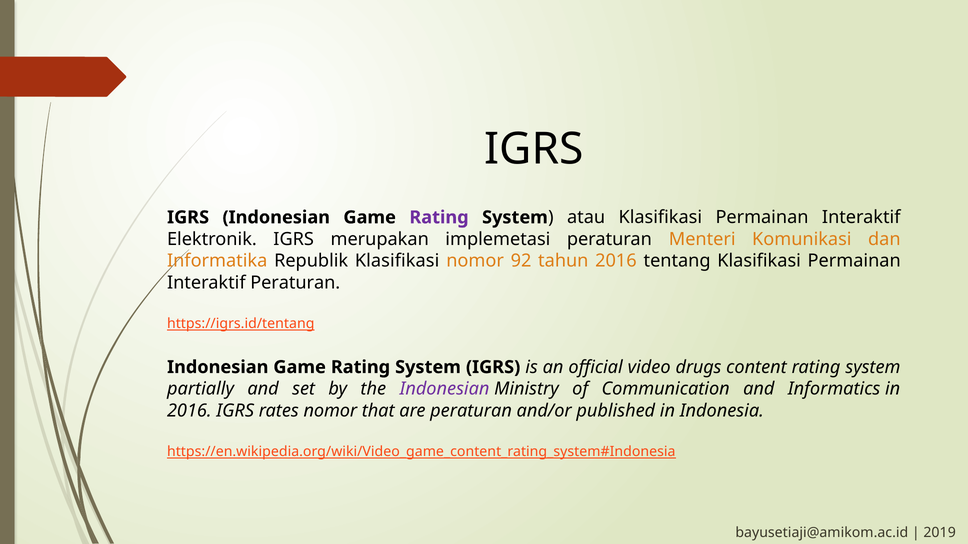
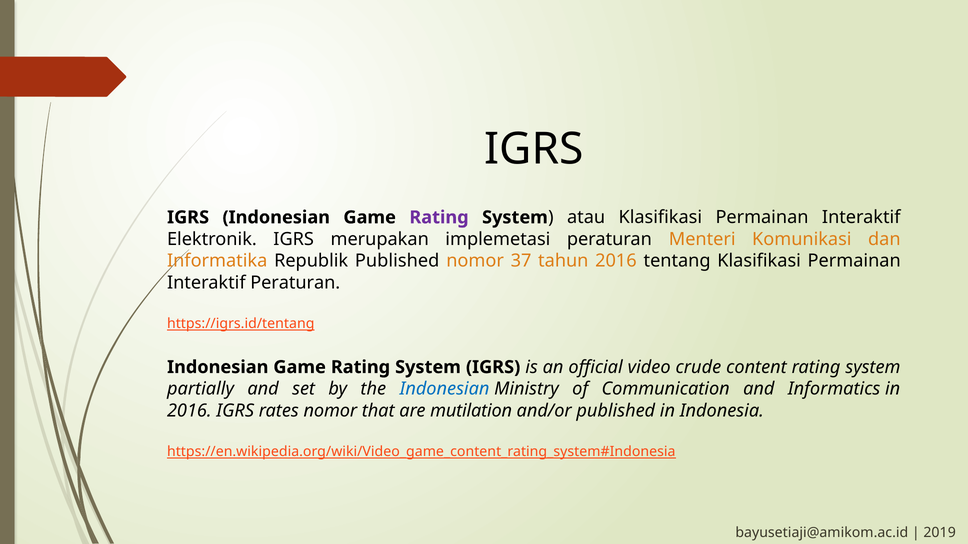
Republik Klasifikasi: Klasifikasi -> Published
92: 92 -> 37
drugs: drugs -> crude
Indonesian at (444, 389) colour: purple -> blue
are peraturan: peraturan -> mutilation
